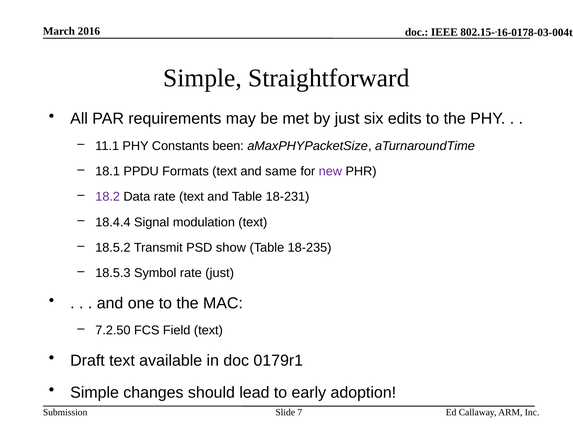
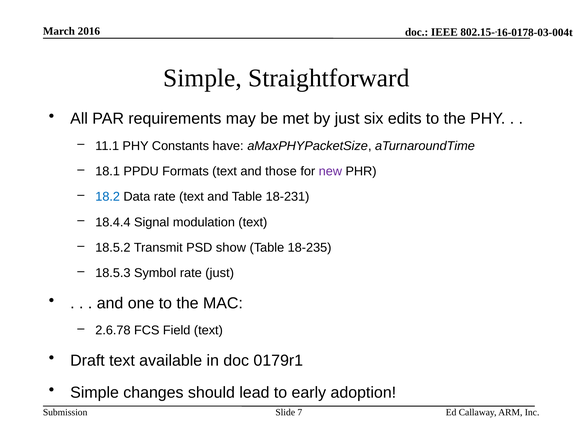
been: been -> have
same: same -> those
18.2 colour: purple -> blue
7.2.50: 7.2.50 -> 2.6.78
